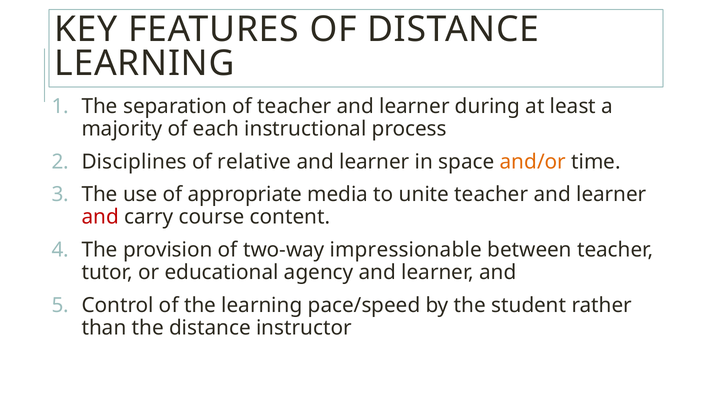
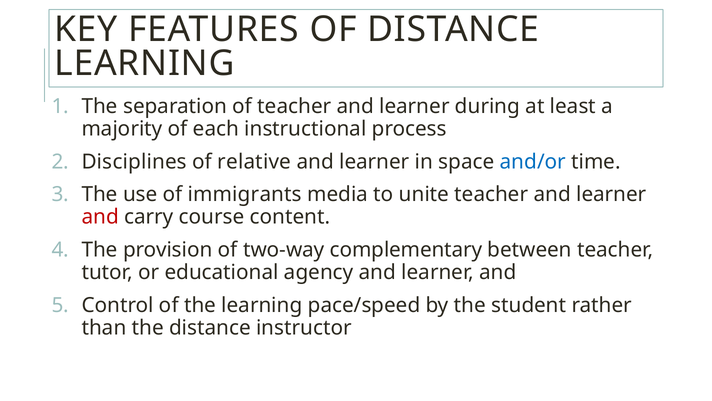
and/or colour: orange -> blue
appropriate: appropriate -> immigrants
impressionable: impressionable -> complementary
